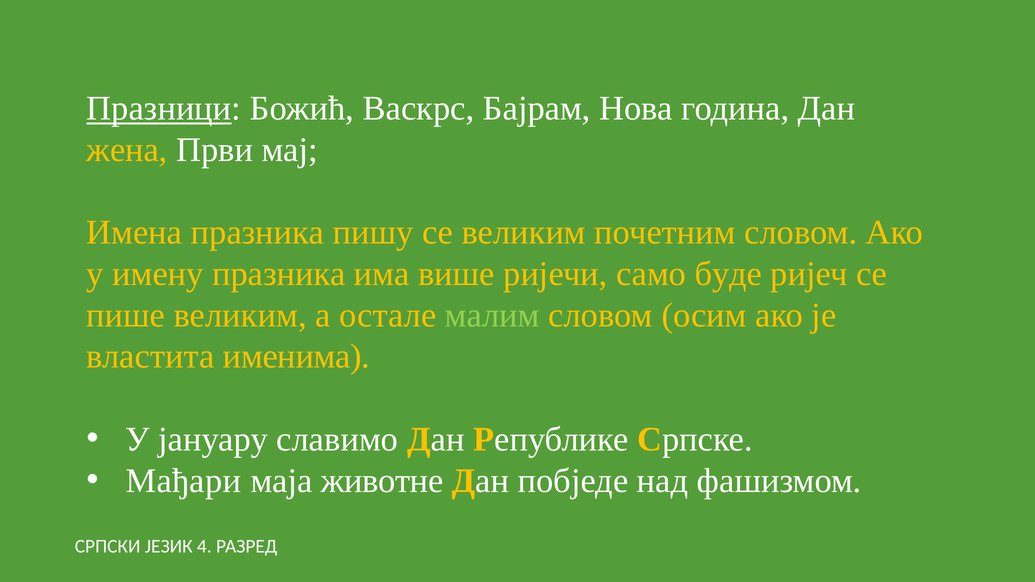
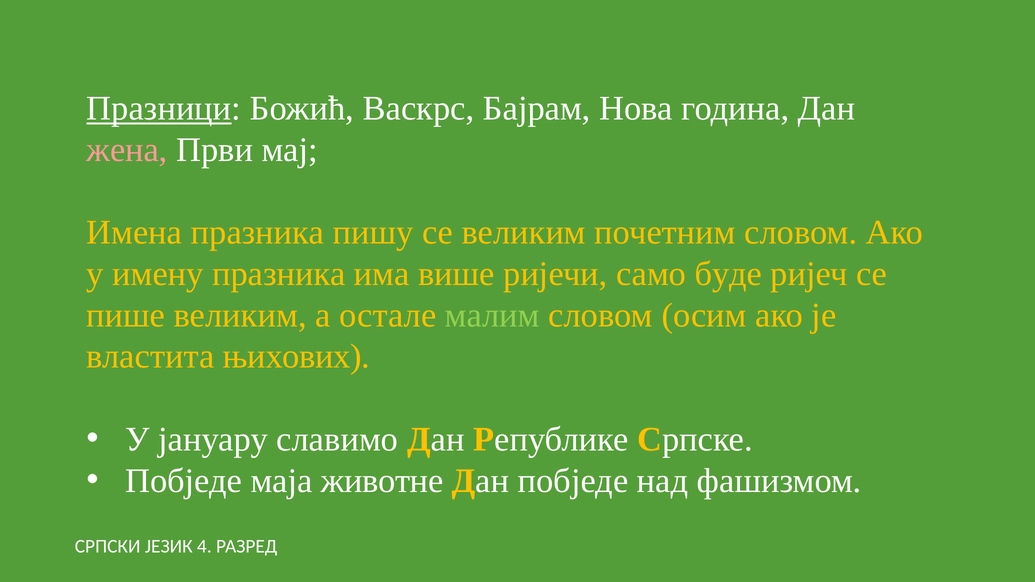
жена colour: yellow -> pink
именима: именима -> њихових
Мађари at (183, 481): Мађари -> Побједе
